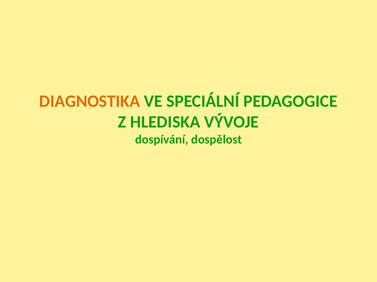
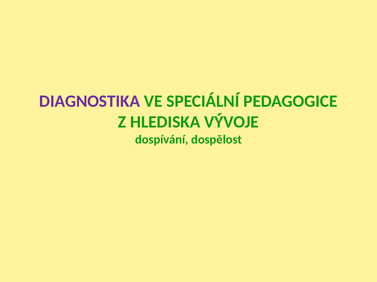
DIAGNOSTIKA colour: orange -> purple
